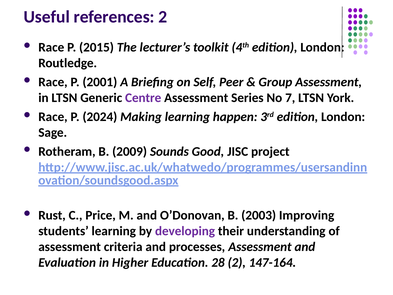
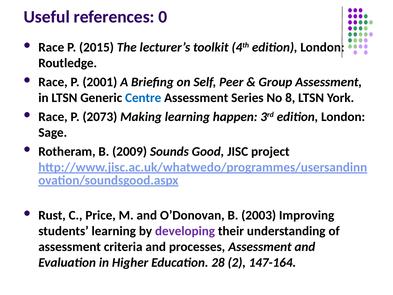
references 2: 2 -> 0
Centre colour: purple -> blue
7: 7 -> 8
2024: 2024 -> 2073
